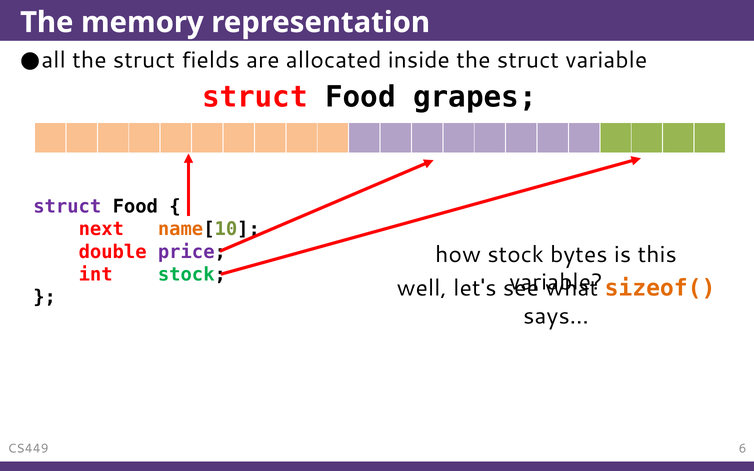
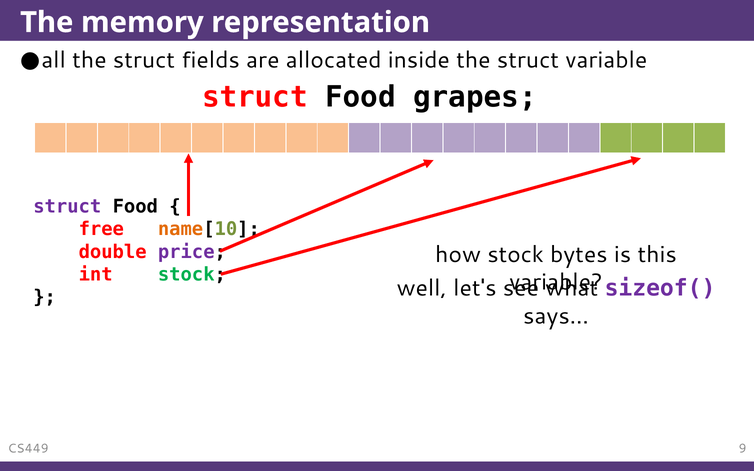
next: next -> free
sizeof( colour: orange -> purple
6: 6 -> 9
